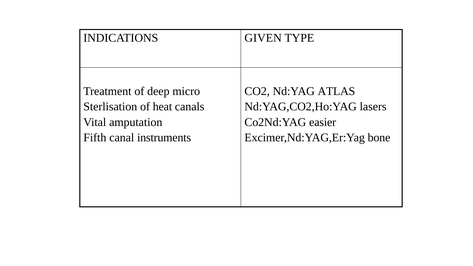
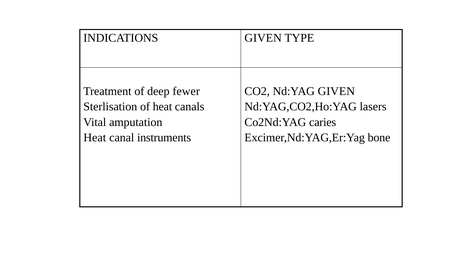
micro: micro -> fewer
Nd:YAG ATLAS: ATLAS -> GIVEN
easier: easier -> caries
Fifth at (95, 138): Fifth -> Heat
